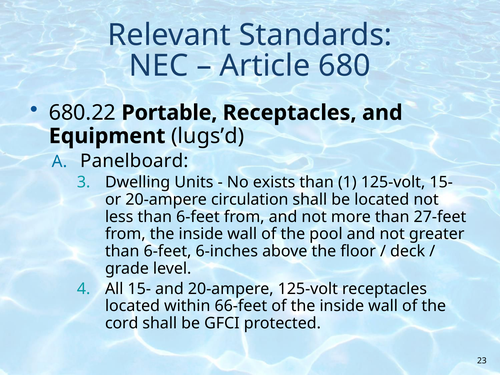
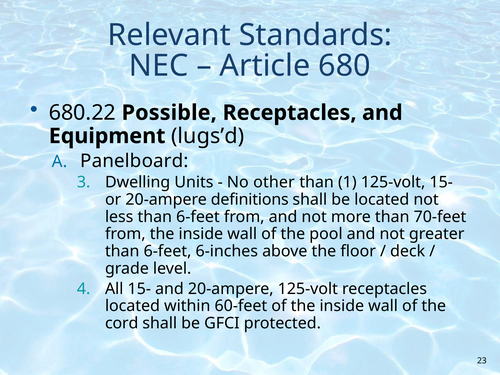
Portable: Portable -> Possible
exists: exists -> other
circulation: circulation -> definitions
27-feet: 27-feet -> 70-feet
66-feet: 66-feet -> 60-feet
